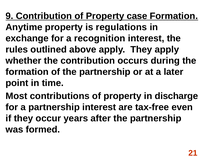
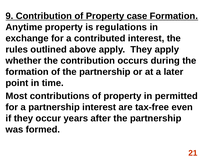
recognition: recognition -> contributed
discharge: discharge -> permitted
